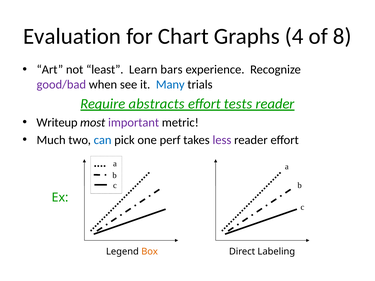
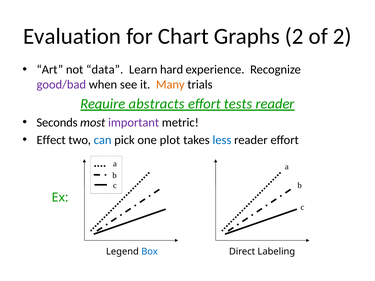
Graphs 4: 4 -> 2
of 8: 8 -> 2
least: least -> data
bars: bars -> hard
Many colour: blue -> orange
Writeup: Writeup -> Seconds
Much: Much -> Effect
perf: perf -> plot
less colour: purple -> blue
Box colour: orange -> blue
